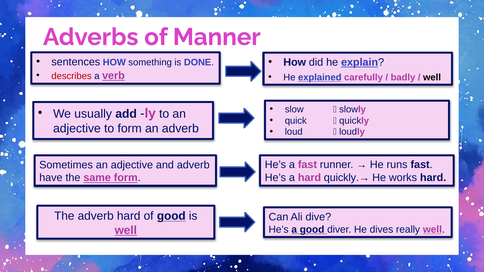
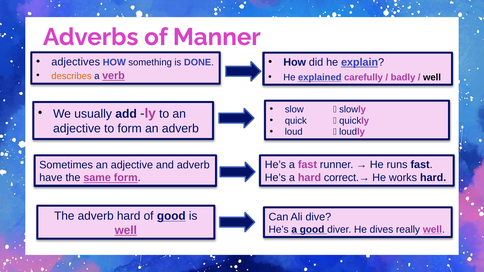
sentences: sentences -> adjectives
describes colour: red -> orange
quickly.→: quickly.→ -> correct.→
